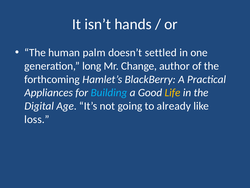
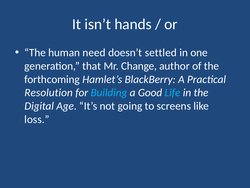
palm: palm -> need
long: long -> that
Appliances: Appliances -> Resolution
Life colour: yellow -> light blue
already: already -> screens
